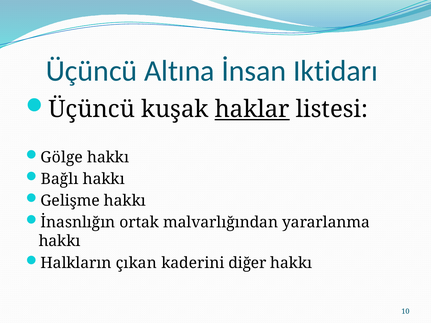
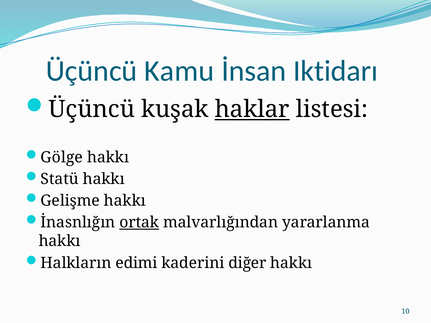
Altına: Altına -> Kamu
Bağlı: Bağlı -> Statü
ortak underline: none -> present
çıkan: çıkan -> edimi
